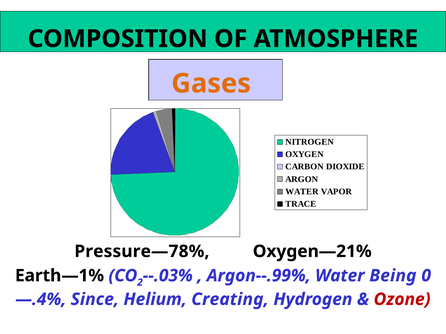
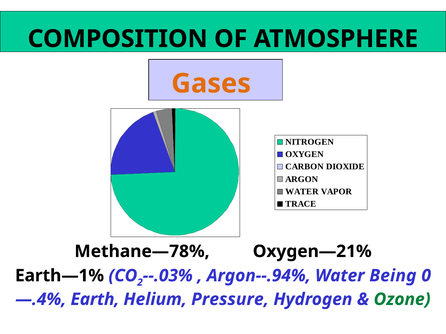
Pressure—78%: Pressure—78% -> Methane—78%
Argon--.99%: Argon--.99% -> Argon--.94%
Since: Since -> Earth
Creating: Creating -> Pressure
Ozone colour: red -> green
